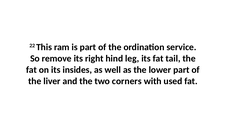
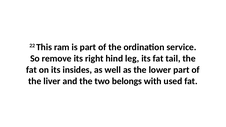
corners: corners -> belongs
